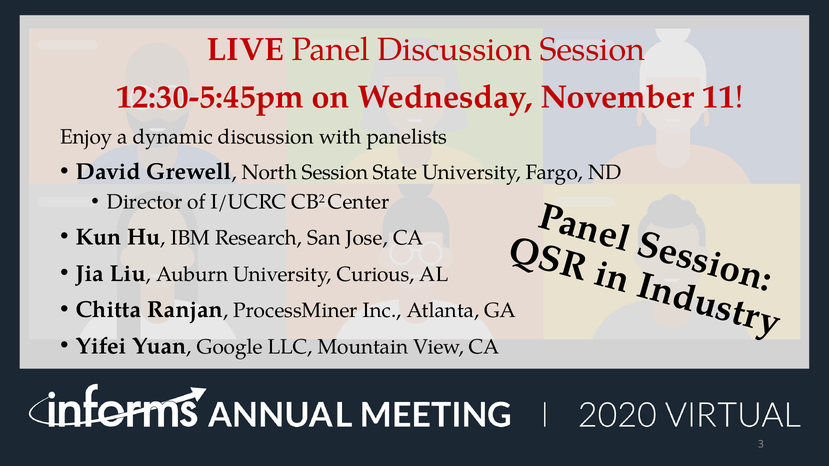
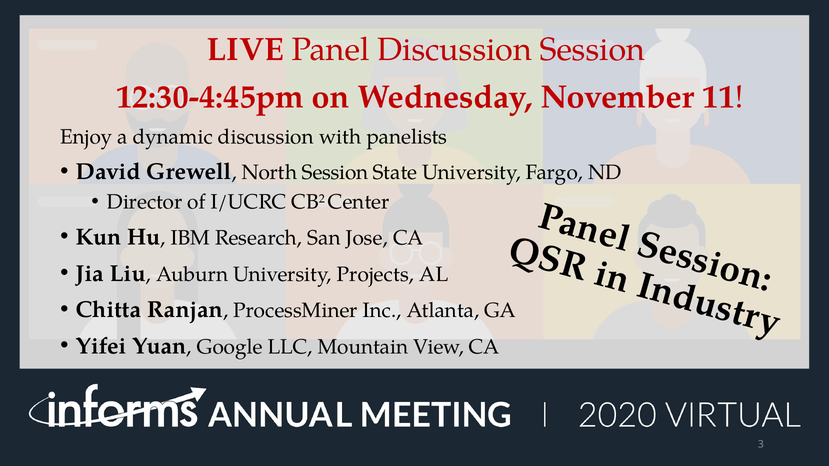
12:30-5:45pm: 12:30-5:45pm -> 12:30-4:45pm
Curious: Curious -> Projects
